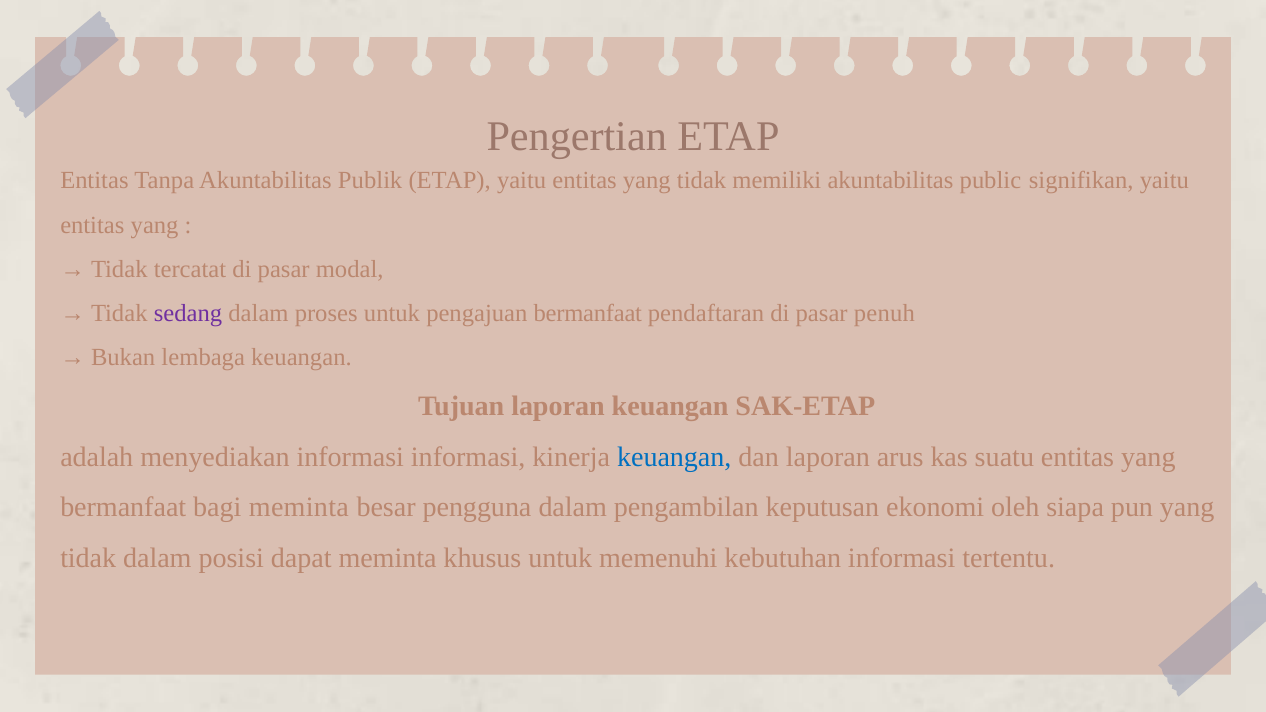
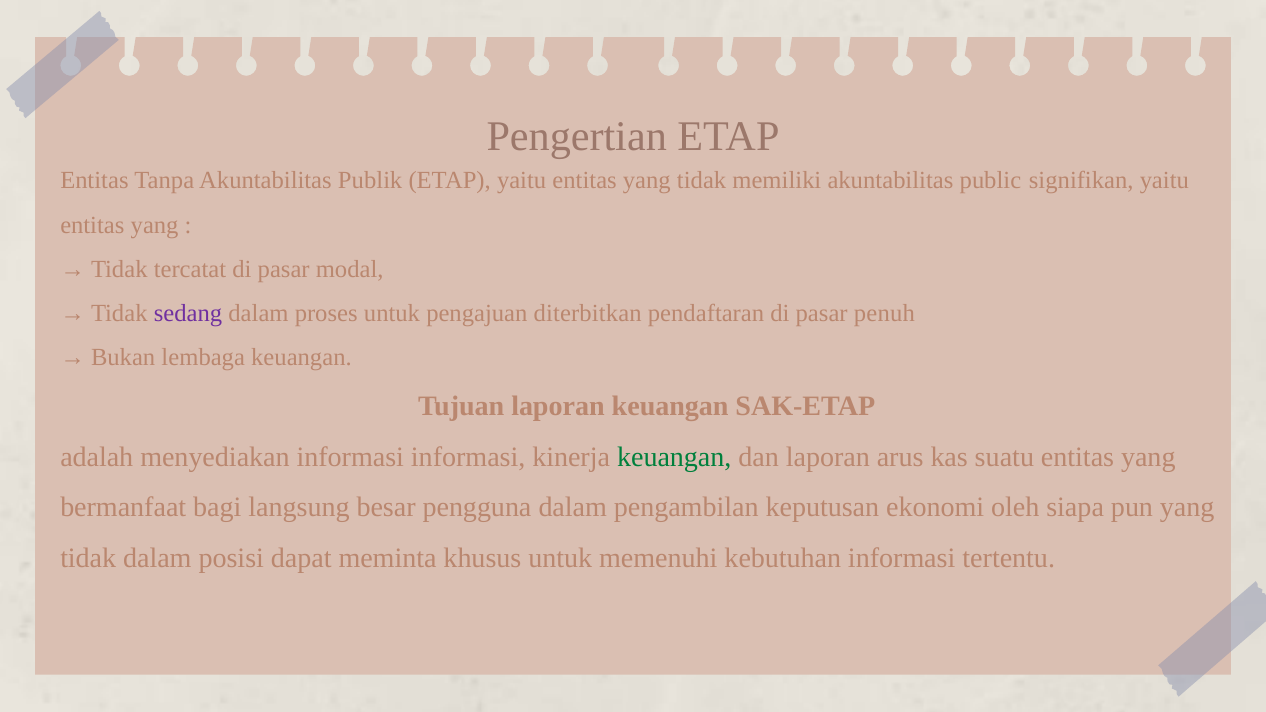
pengajuan bermanfaat: bermanfaat -> diterbitkan
keuangan at (674, 457) colour: blue -> green
bagi meminta: meminta -> langsung
